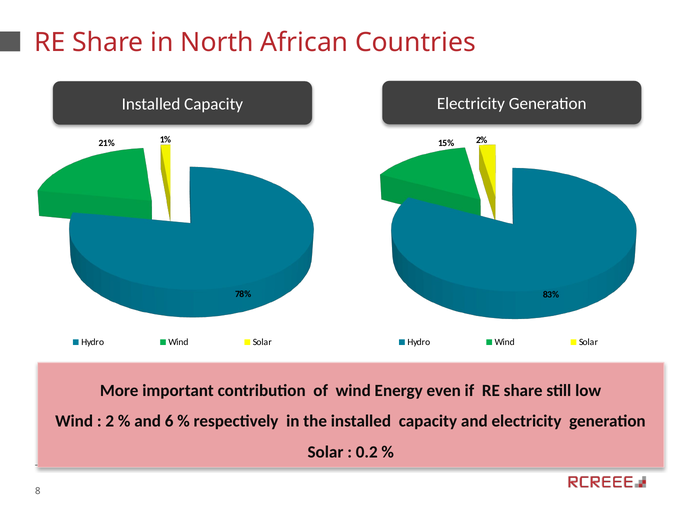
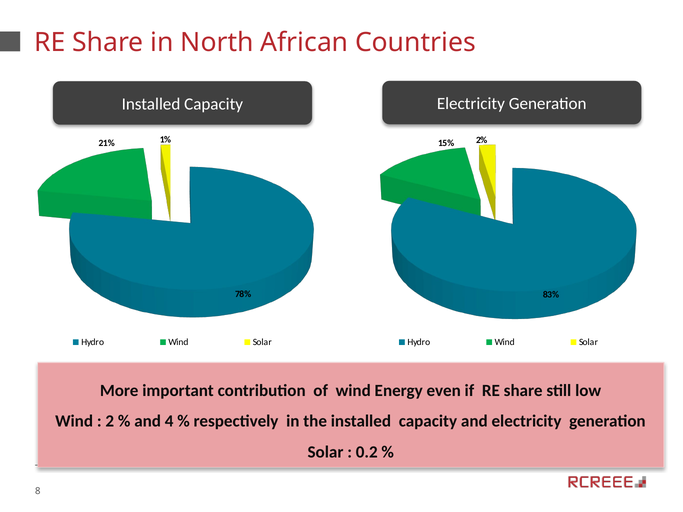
6: 6 -> 4
